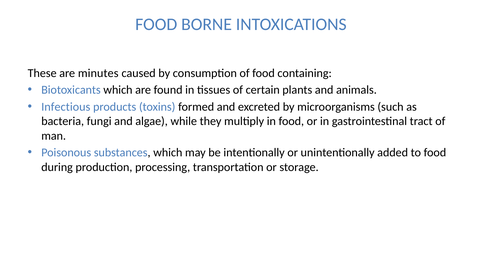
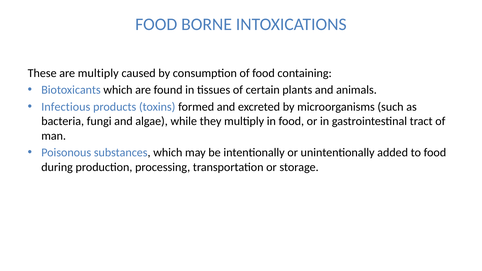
are minutes: minutes -> multiply
